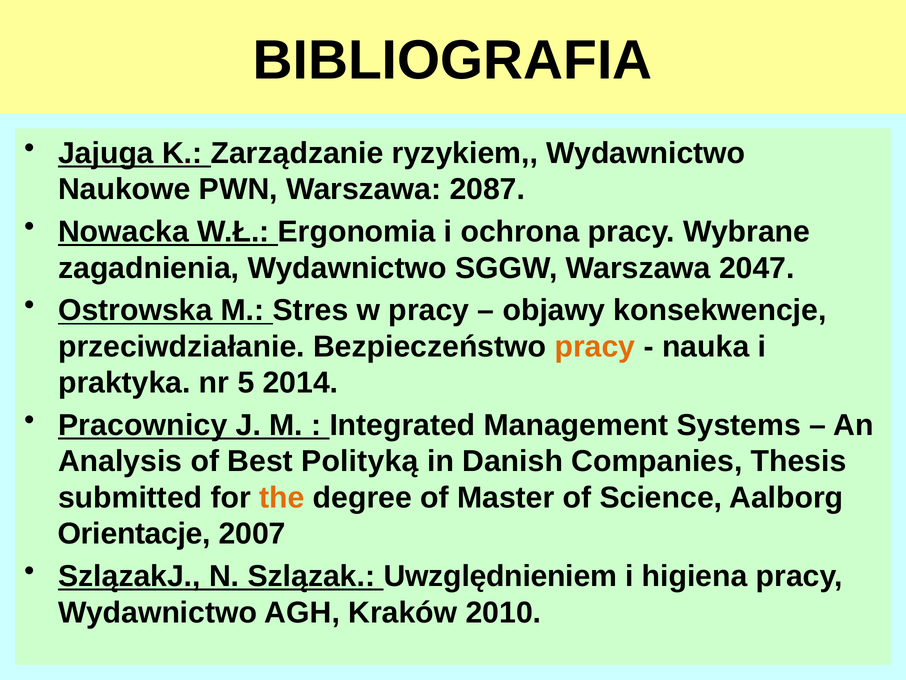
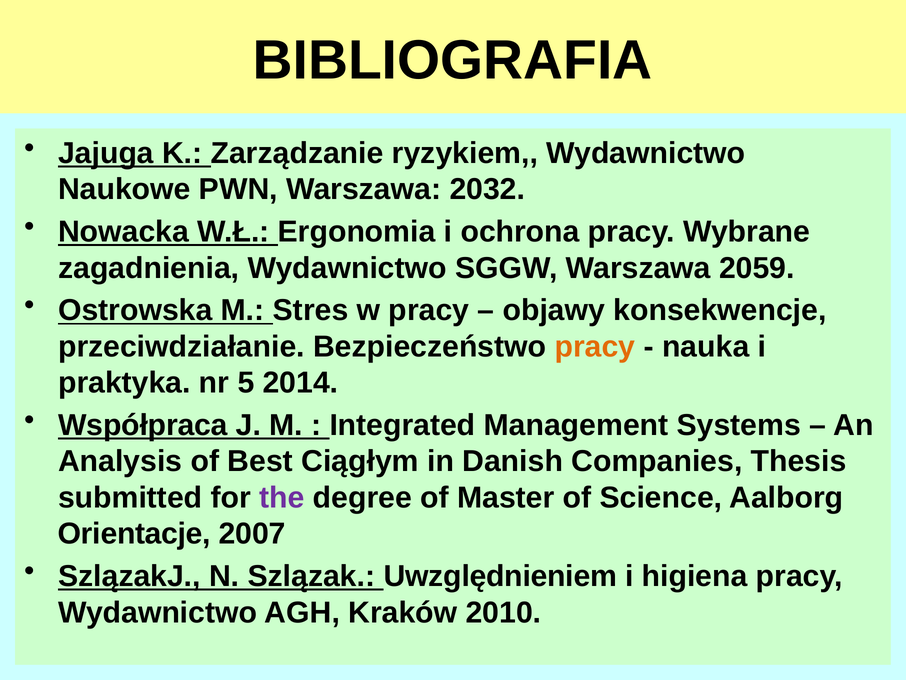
2087: 2087 -> 2032
2047: 2047 -> 2059
Pracownicy: Pracownicy -> Współpraca
Polityką: Polityką -> Ciągłym
the colour: orange -> purple
